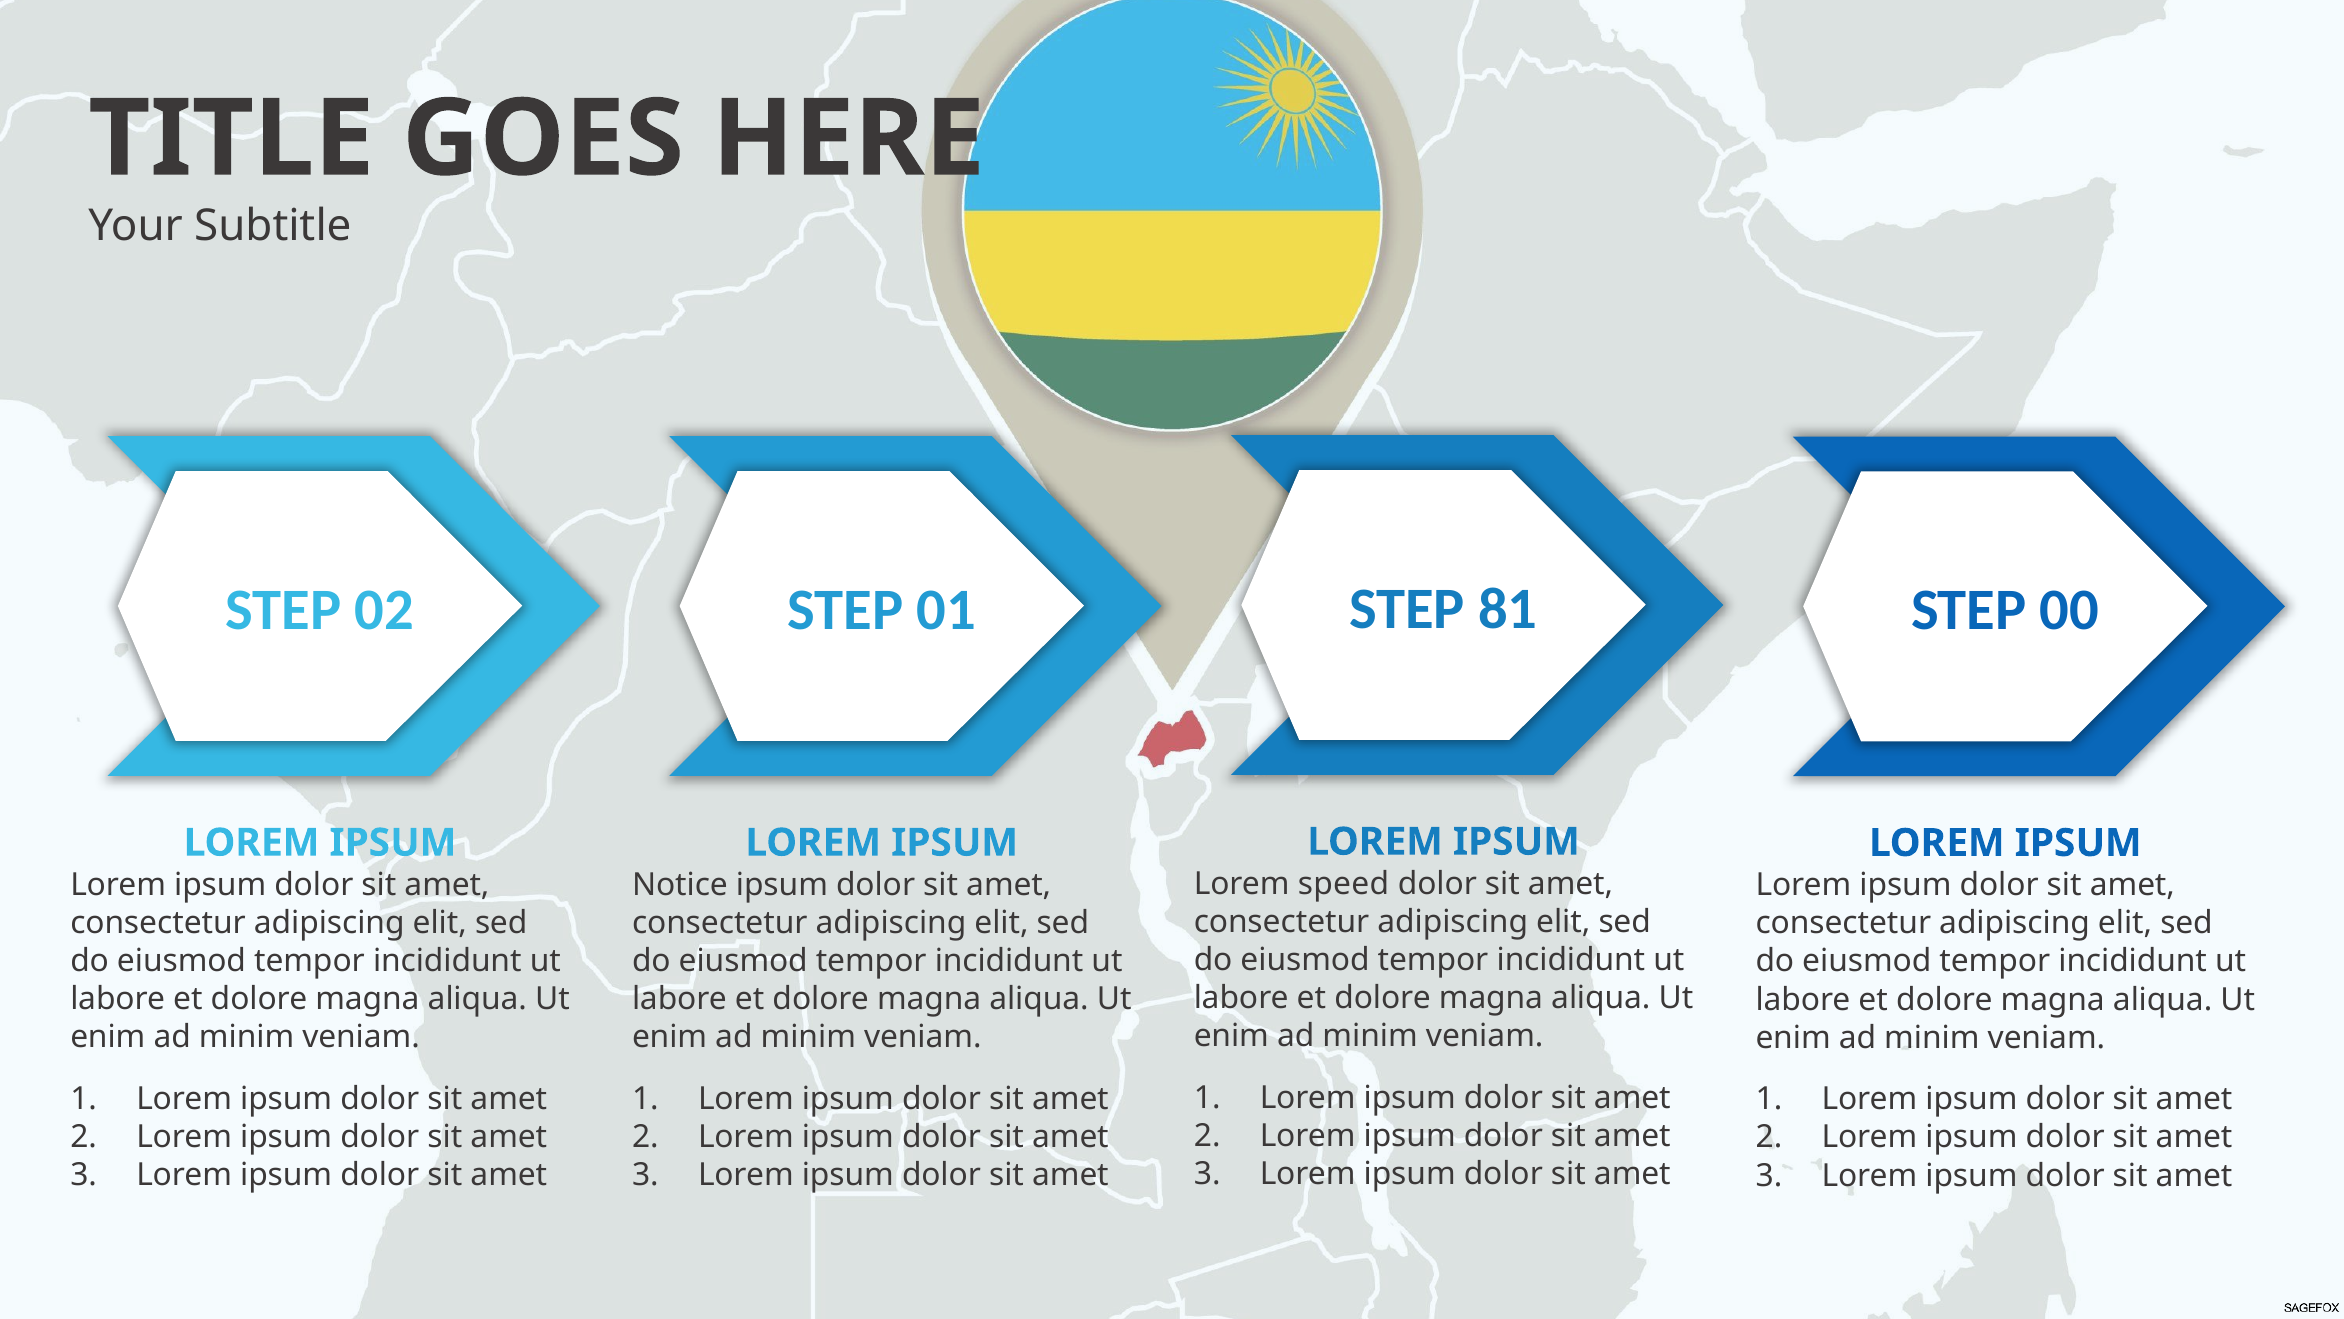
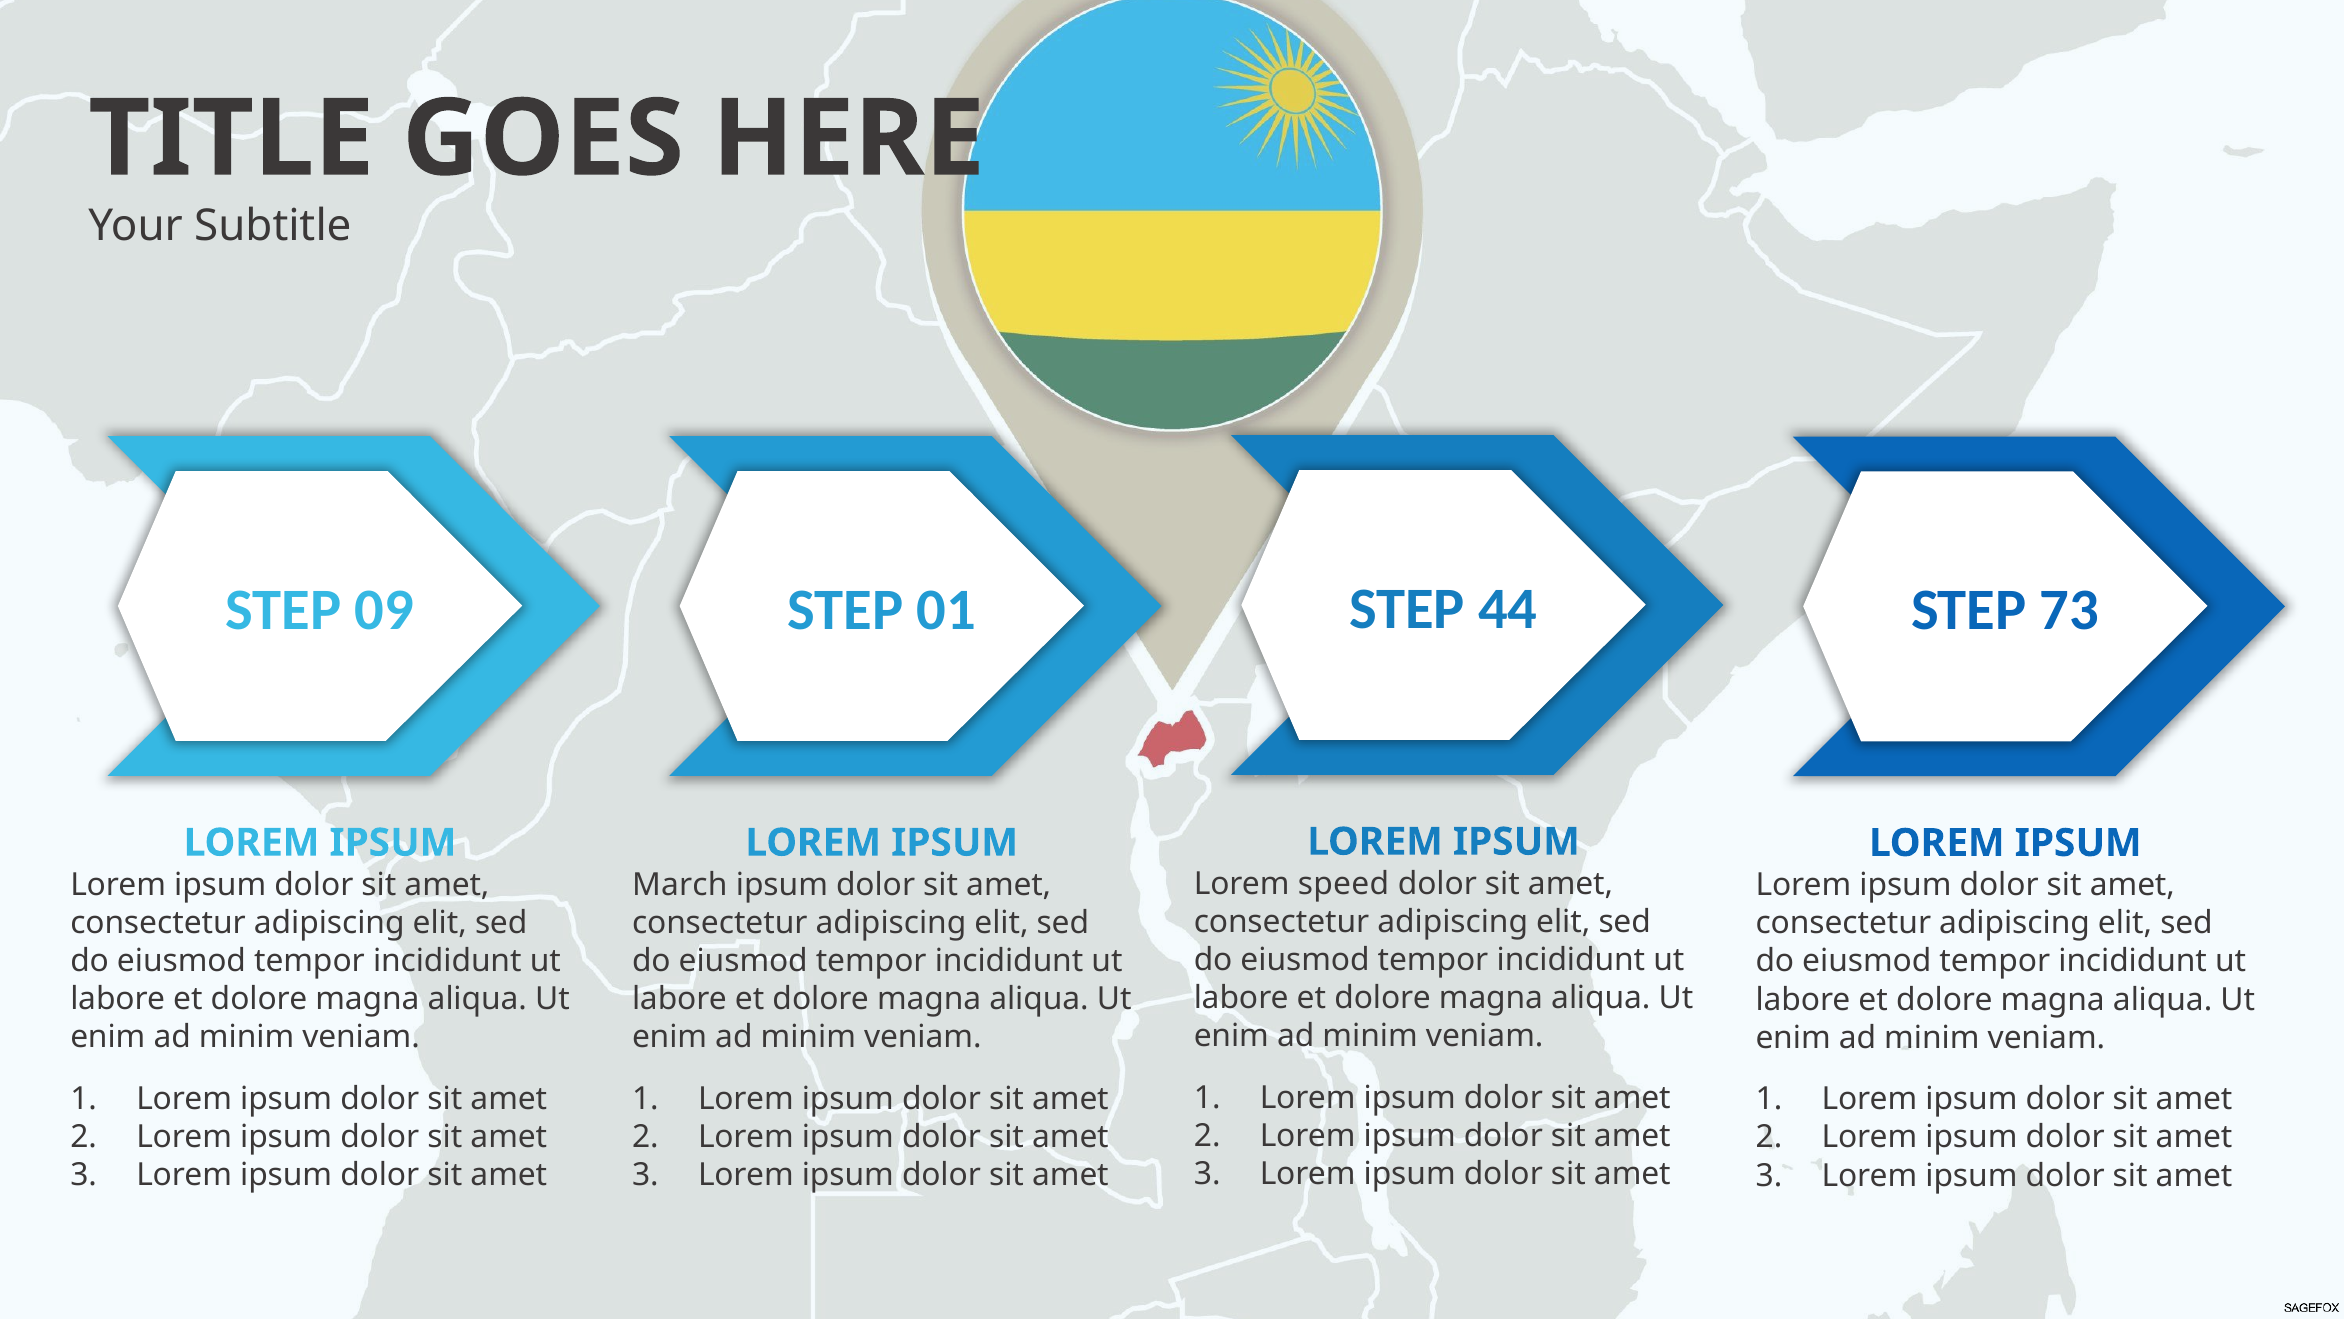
81: 81 -> 44
02: 02 -> 09
00: 00 -> 73
Notice: Notice -> March
